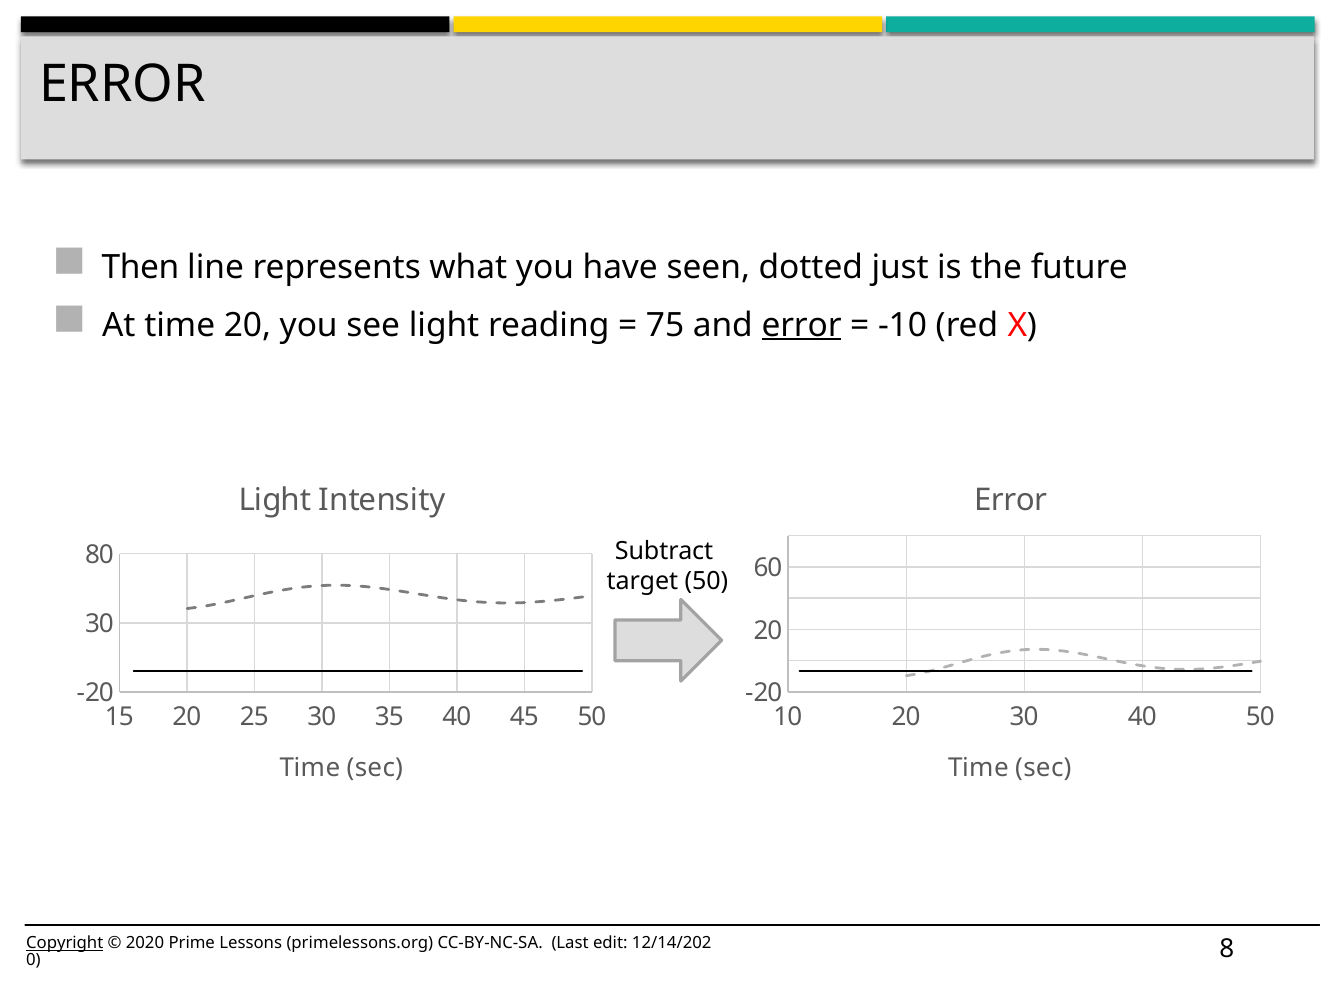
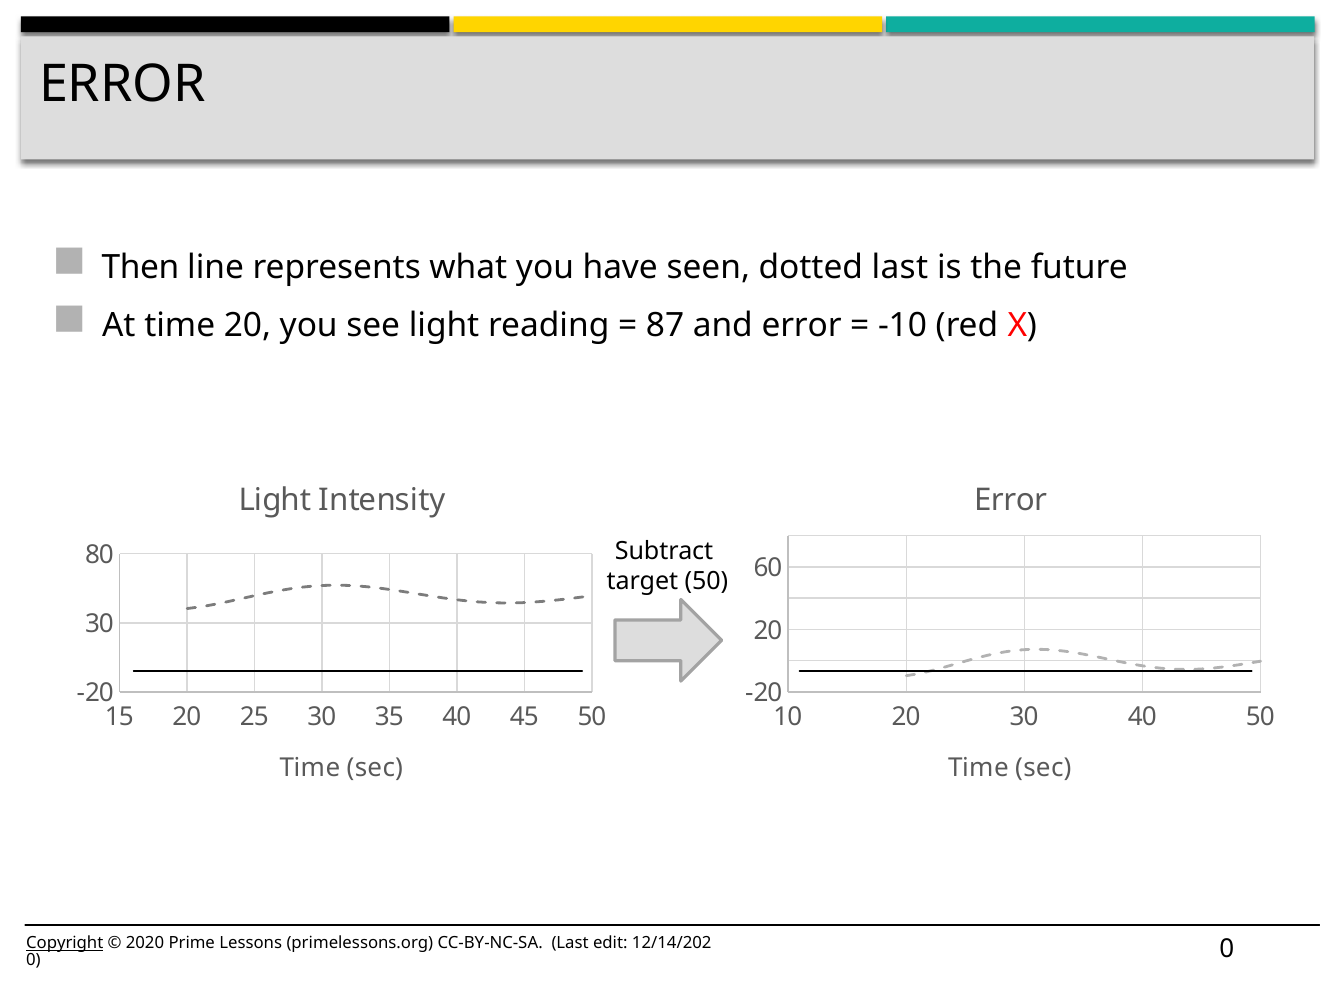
dotted just: just -> last
75: 75 -> 87
error at (802, 325) underline: present -> none
8 at (1227, 949): 8 -> 0
